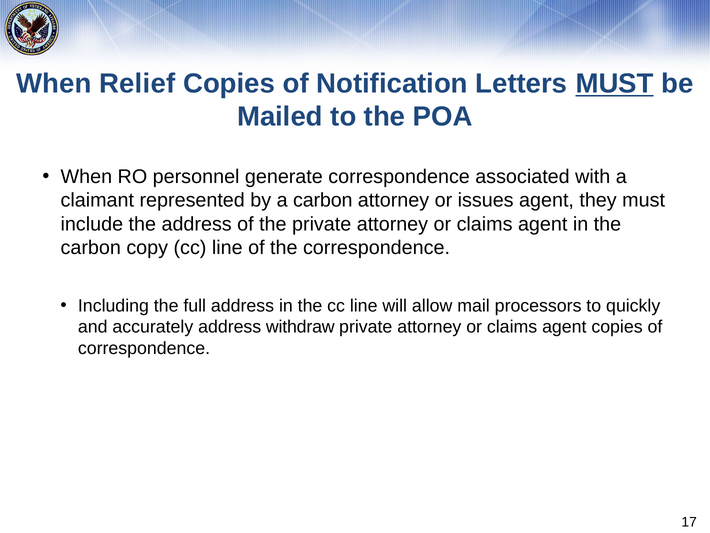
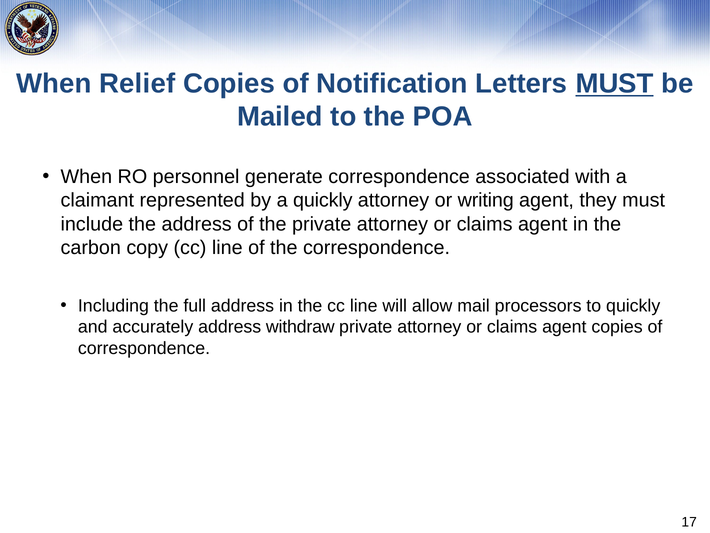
a carbon: carbon -> quickly
issues: issues -> writing
